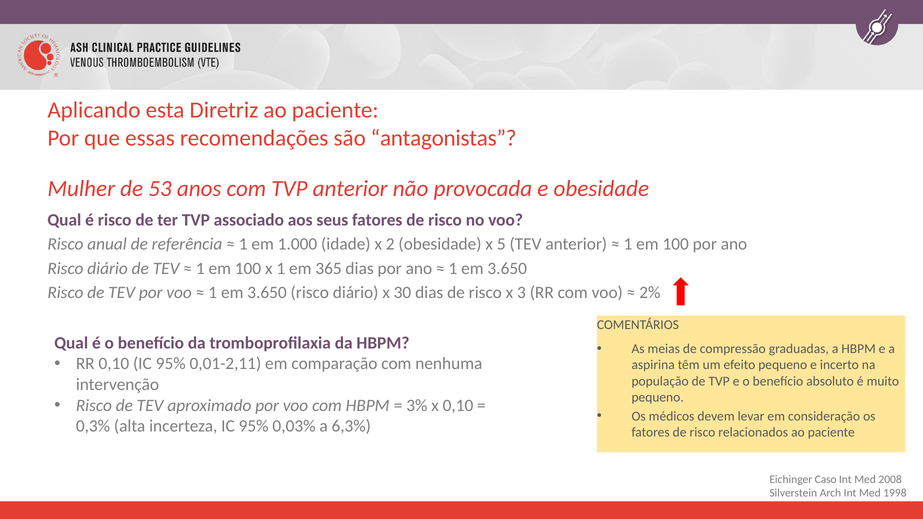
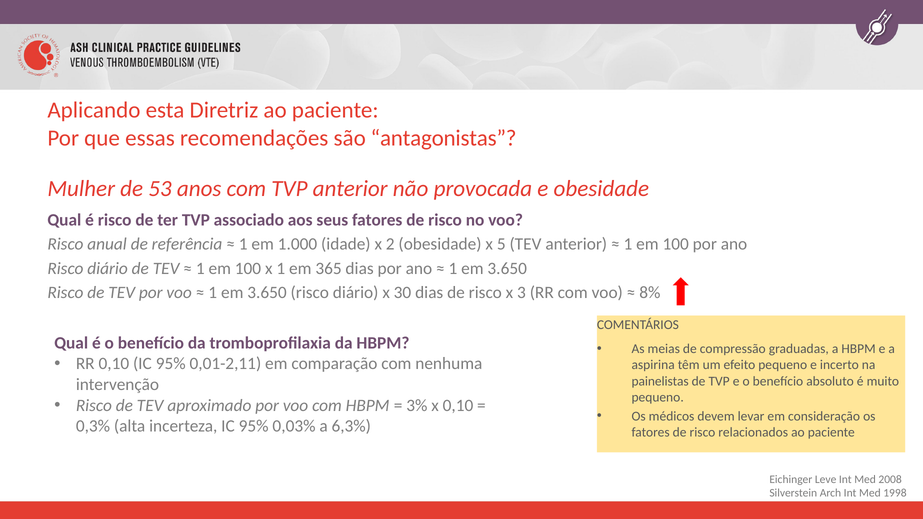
2%: 2% -> 8%
população: população -> painelistas
Caso: Caso -> Leve
